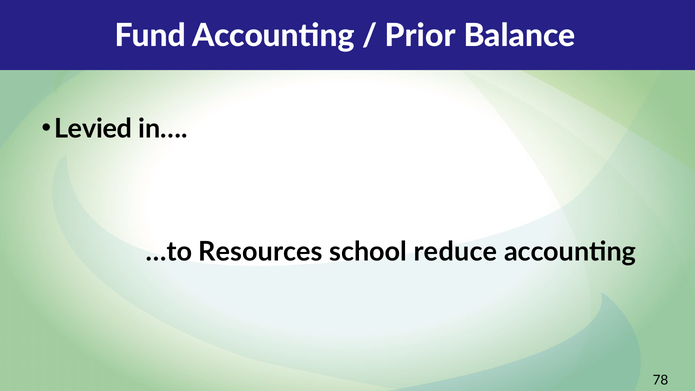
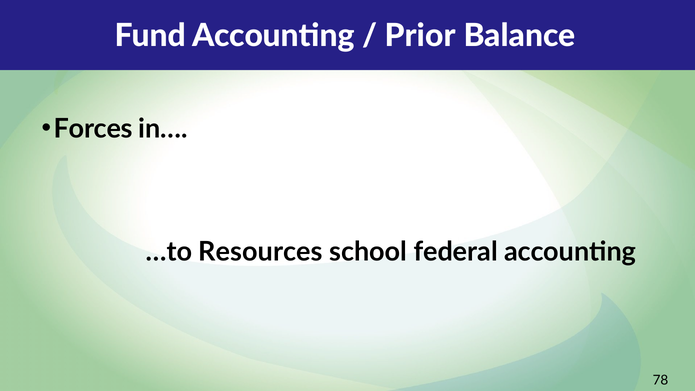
Levied: Levied -> Forces
reduce: reduce -> federal
